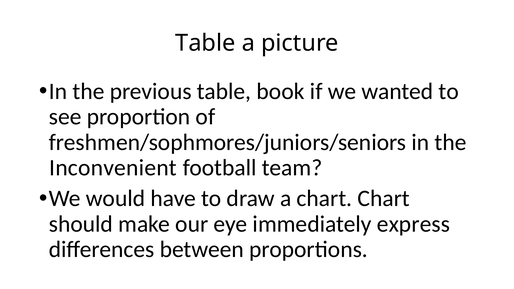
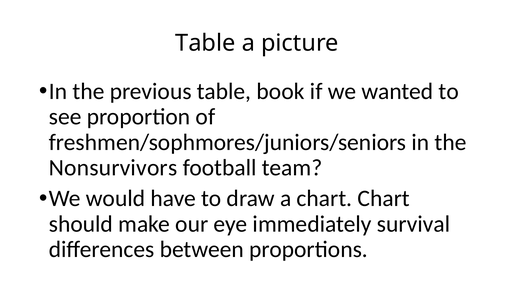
Inconvenient: Inconvenient -> Nonsurvivors
express: express -> survival
